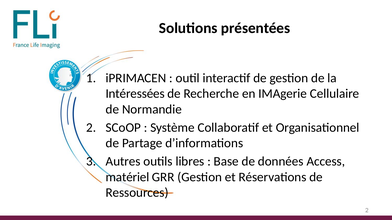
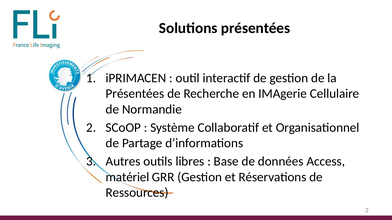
Intéressées at (135, 94): Intéressées -> Présentées
